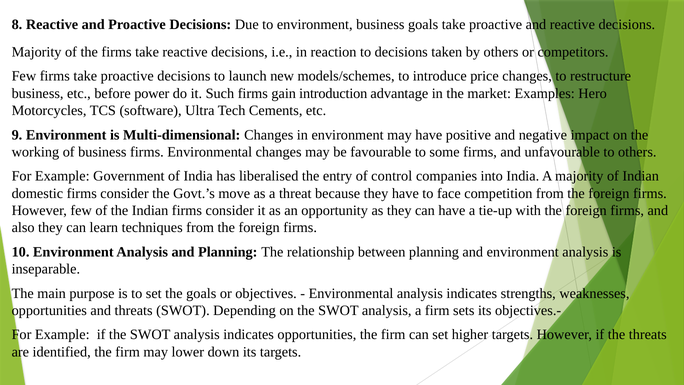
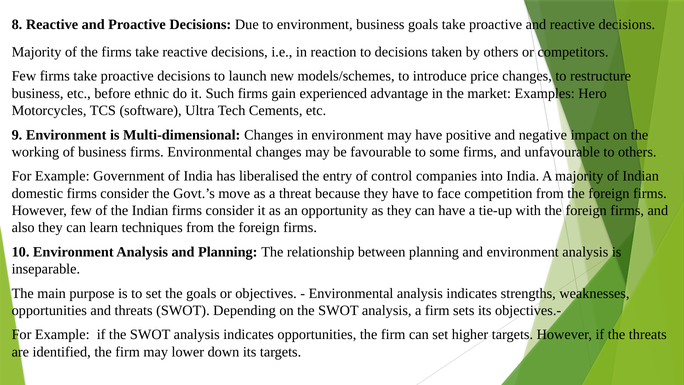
power: power -> ethnic
introduction: introduction -> experienced
